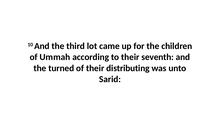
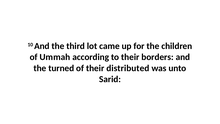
seventh: seventh -> borders
distributing: distributing -> distributed
